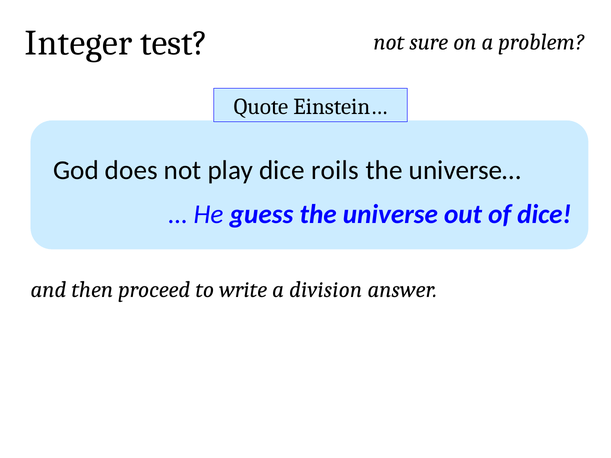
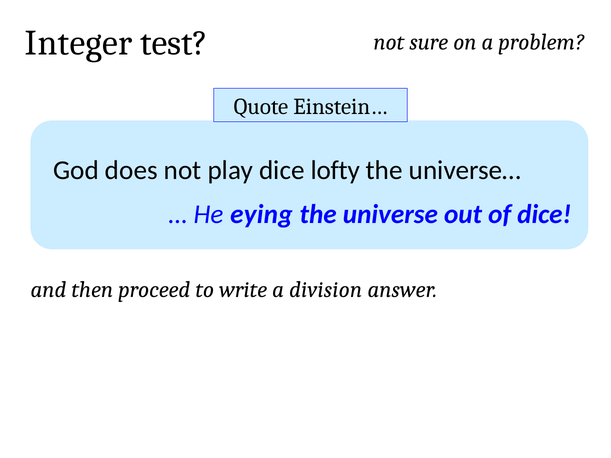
roils: roils -> lofty
guess: guess -> eying
